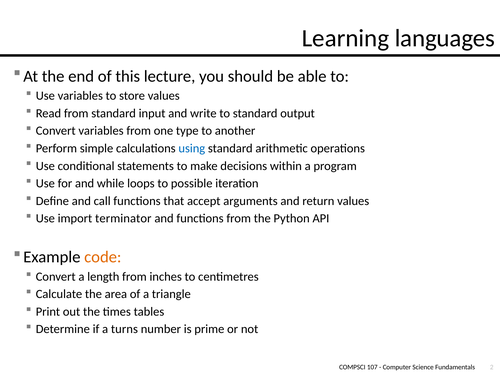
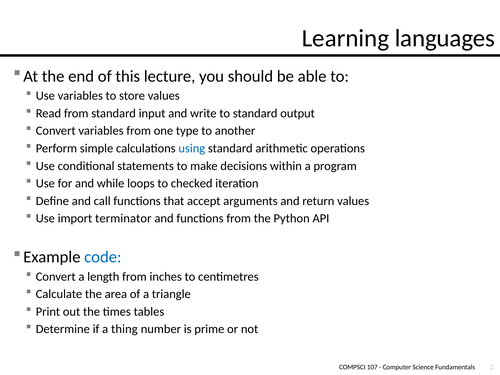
possible: possible -> checked
code colour: orange -> blue
turns: turns -> thing
